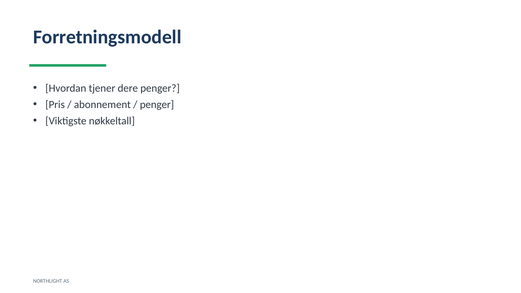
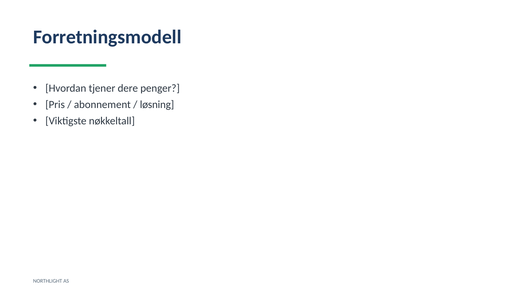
penger at (157, 105): penger -> løsning
